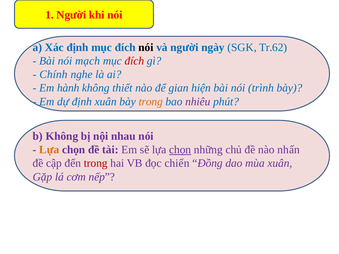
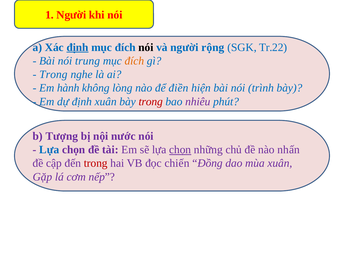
định at (77, 47) underline: none -> present
ngày: ngày -> rộng
Tr.62: Tr.62 -> Tr.22
mạch: mạch -> trung
đích at (134, 61) colour: red -> orange
Chính at (53, 75): Chính -> Trong
thiết: thiết -> lòng
gian: gian -> điền
trong at (151, 102) colour: orange -> red
b Không: Không -> Tượng
nhau: nhau -> nước
Lựa at (49, 150) colour: orange -> blue
